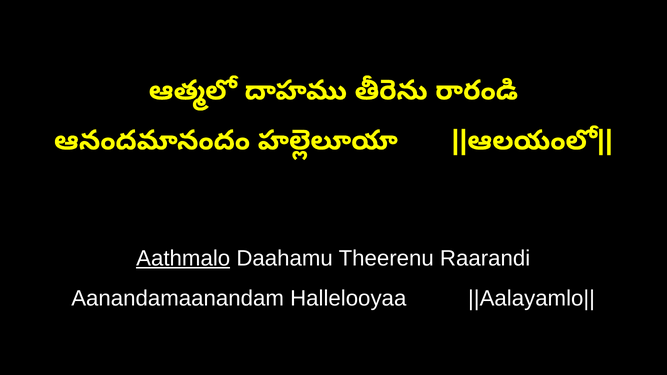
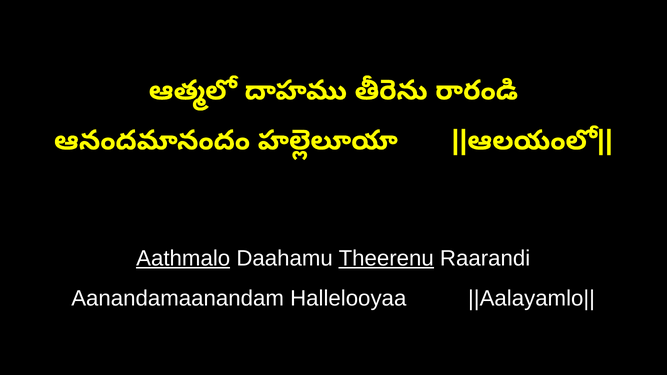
Theerenu underline: none -> present
